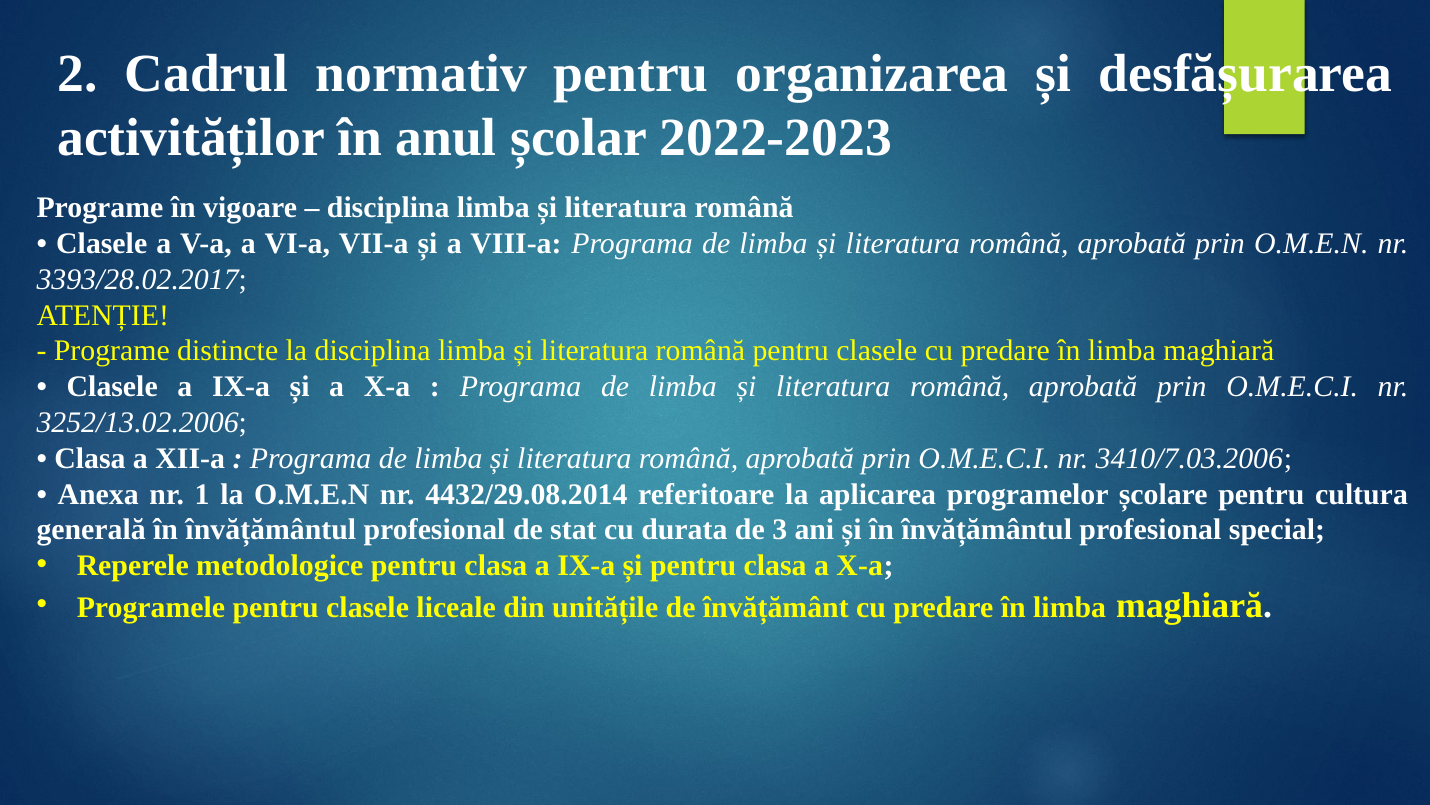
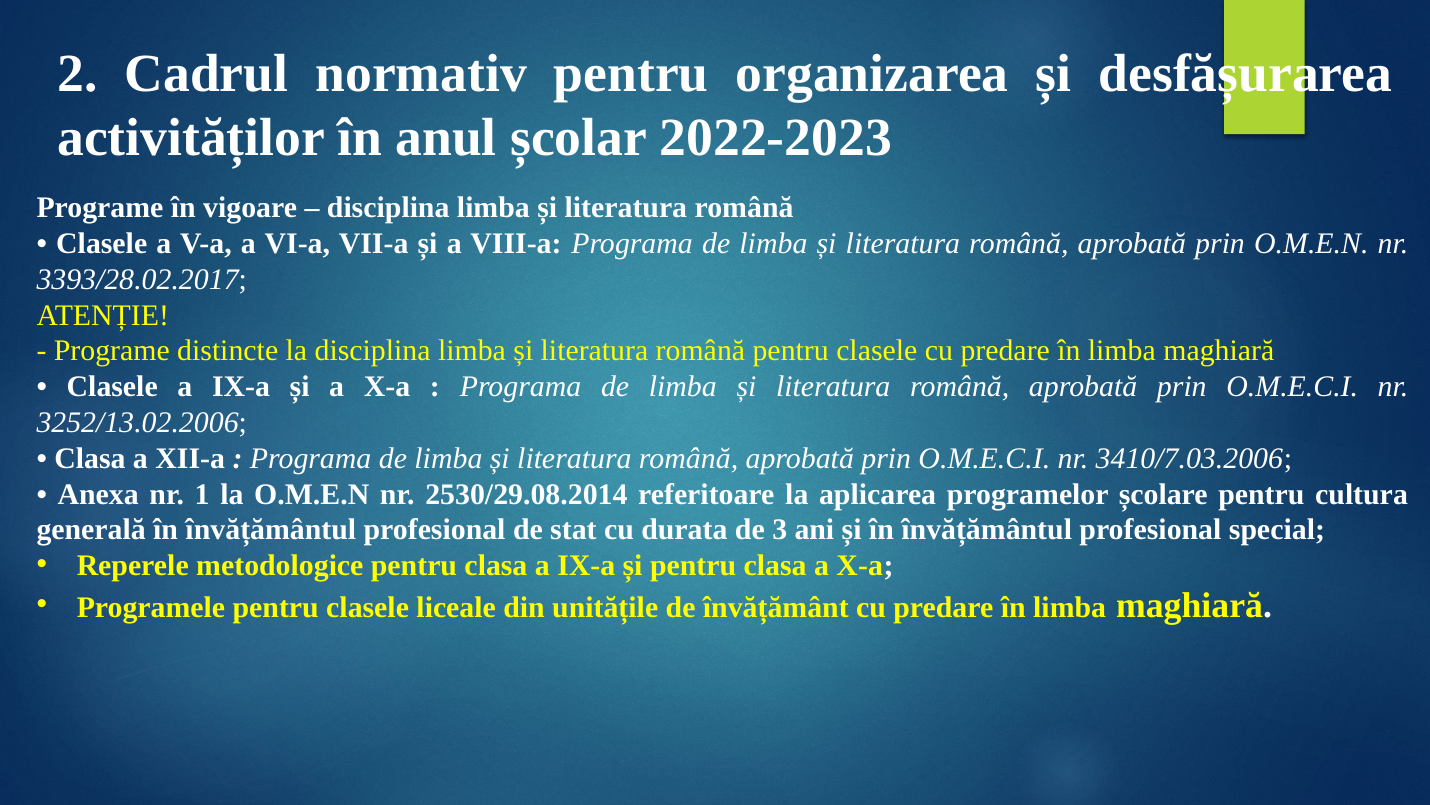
4432/29.08.2014: 4432/29.08.2014 -> 2530/29.08.2014
